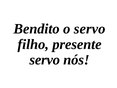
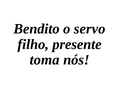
servo at (45, 60): servo -> toma
